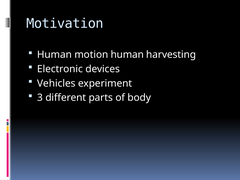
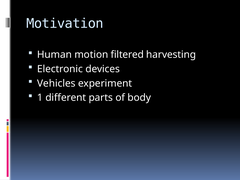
motion human: human -> filtered
3: 3 -> 1
